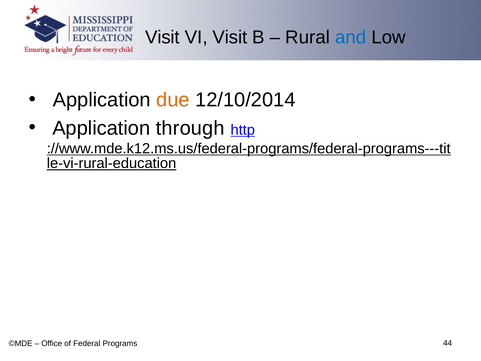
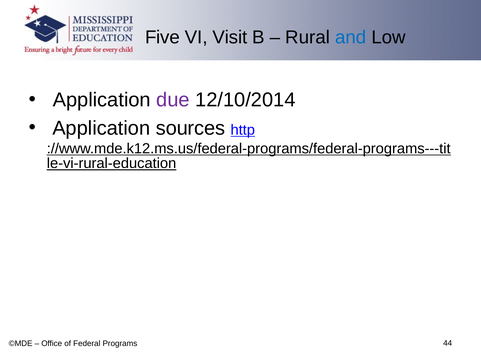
Visit at (162, 37): Visit -> Five
due colour: orange -> purple
through: through -> sources
